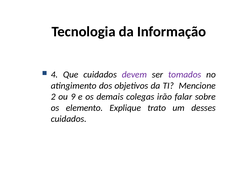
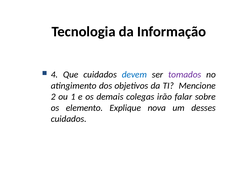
devem colour: purple -> blue
9: 9 -> 1
trato: trato -> nova
